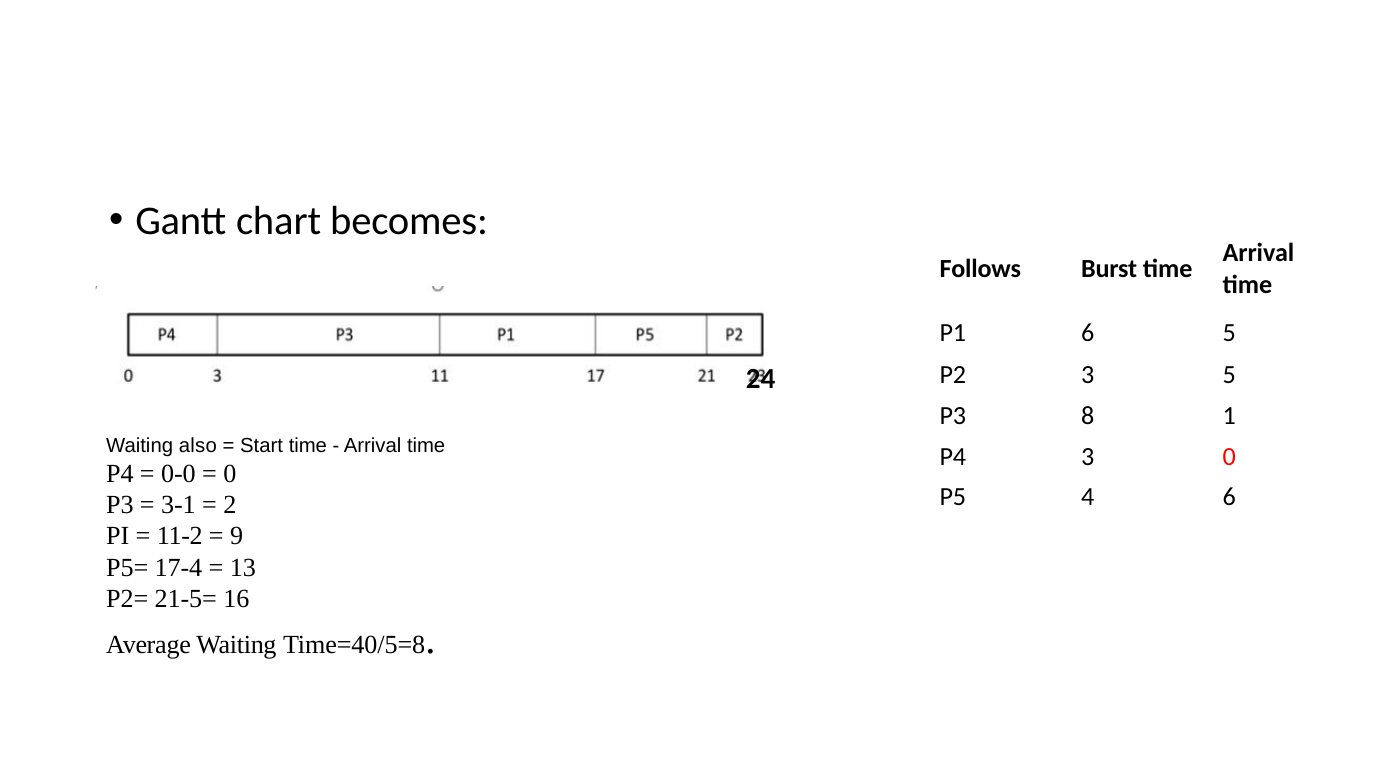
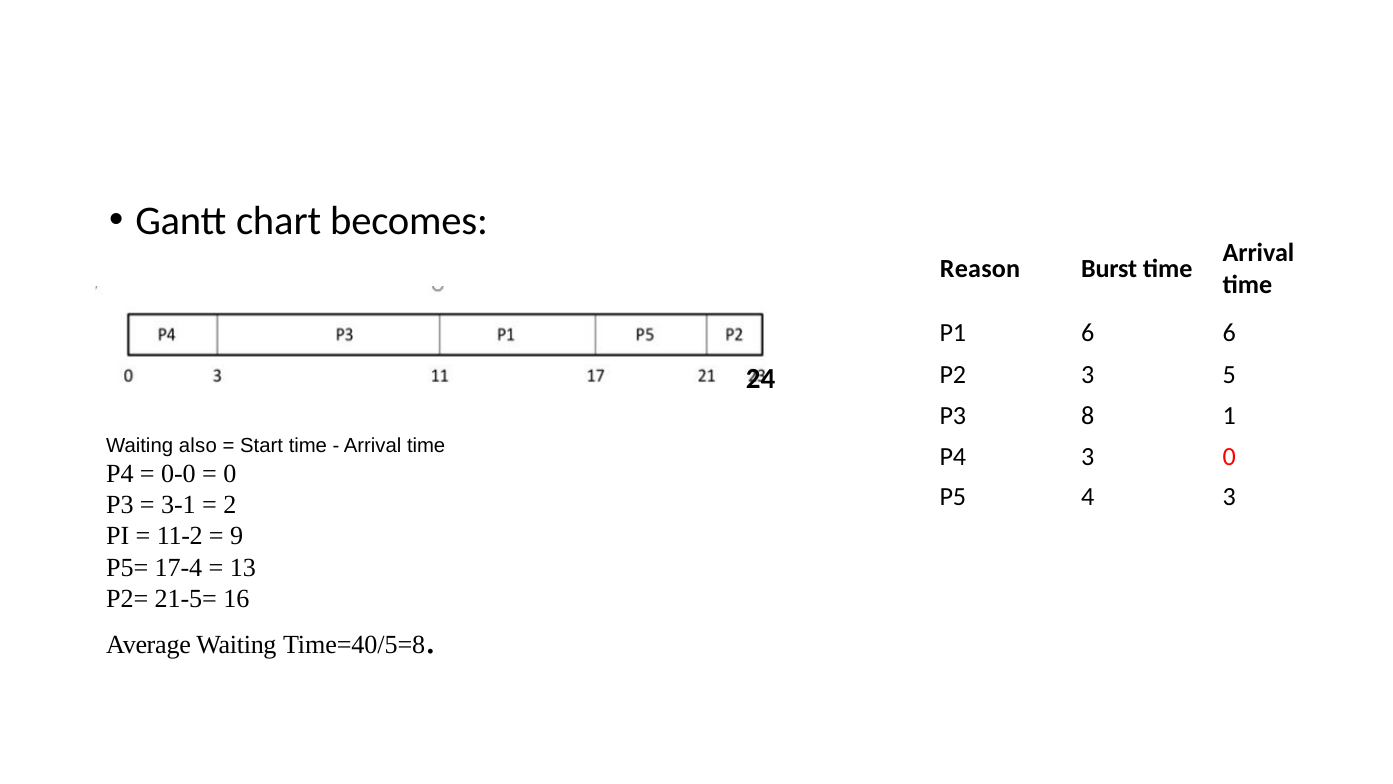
Follows: Follows -> Reason
6 5: 5 -> 6
4 6: 6 -> 3
